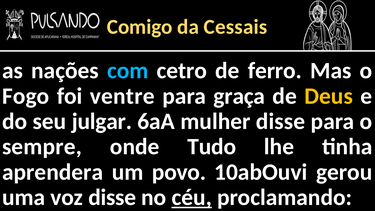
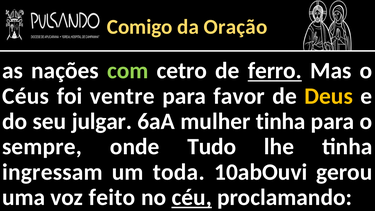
Cessais: Cessais -> Oração
com colour: light blue -> light green
ferro underline: none -> present
Fogo: Fogo -> Céus
graça: graça -> favor
mulher disse: disse -> tinha
aprendera: aprendera -> ingressam
povo: povo -> toda
voz disse: disse -> feito
